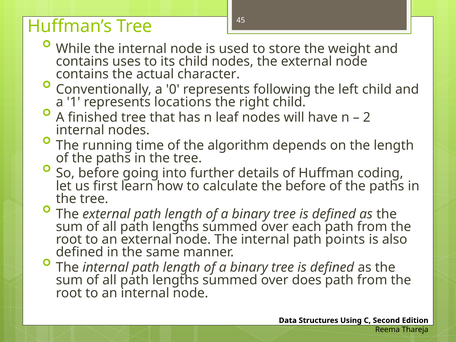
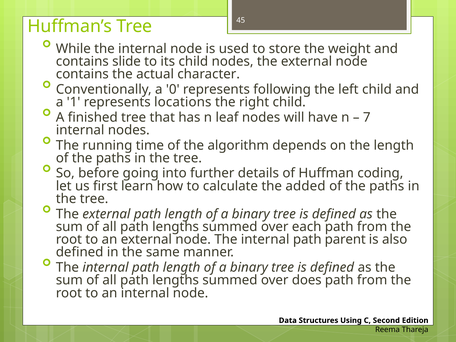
uses: uses -> slide
2: 2 -> 7
the before: before -> added
points: points -> parent
